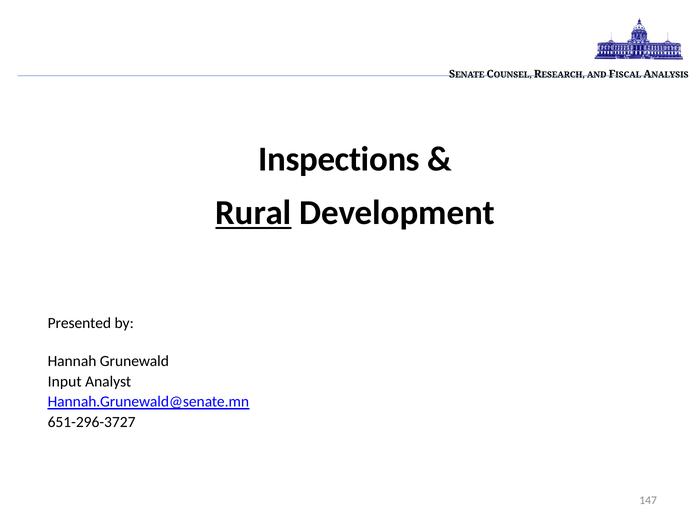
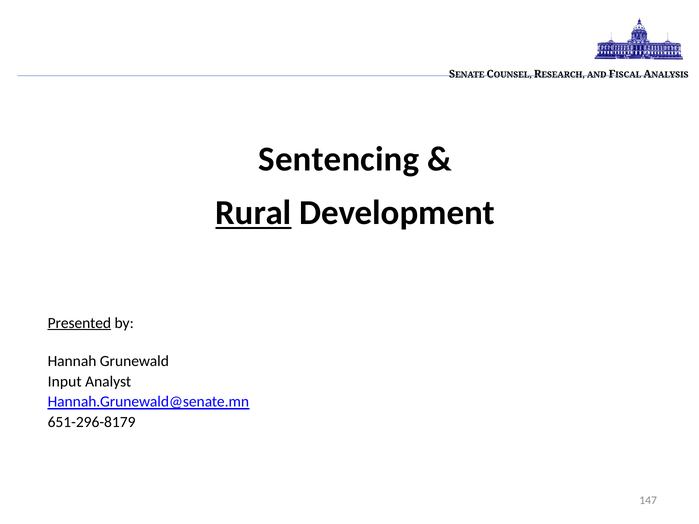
Inspections: Inspections -> Sentencing
Presented underline: none -> present
651-296-3727: 651-296-3727 -> 651-296-8179
